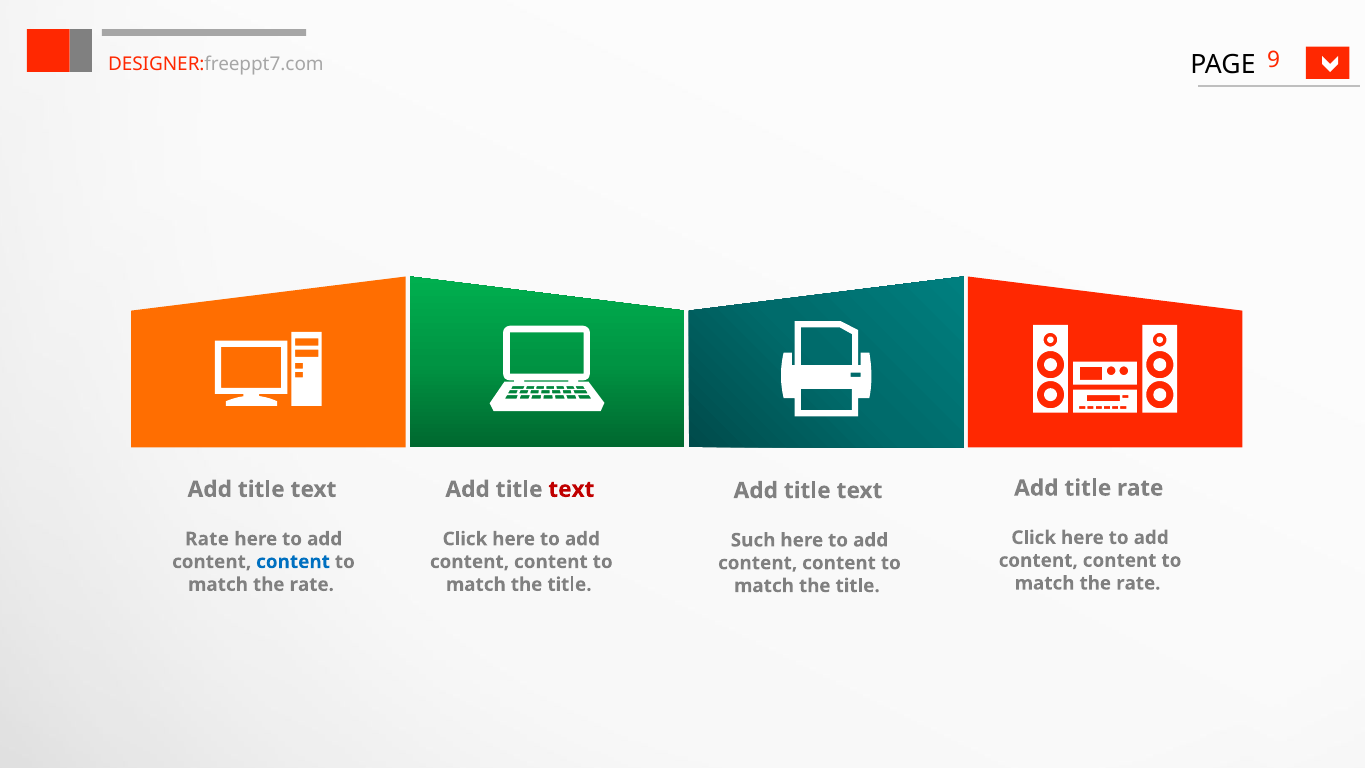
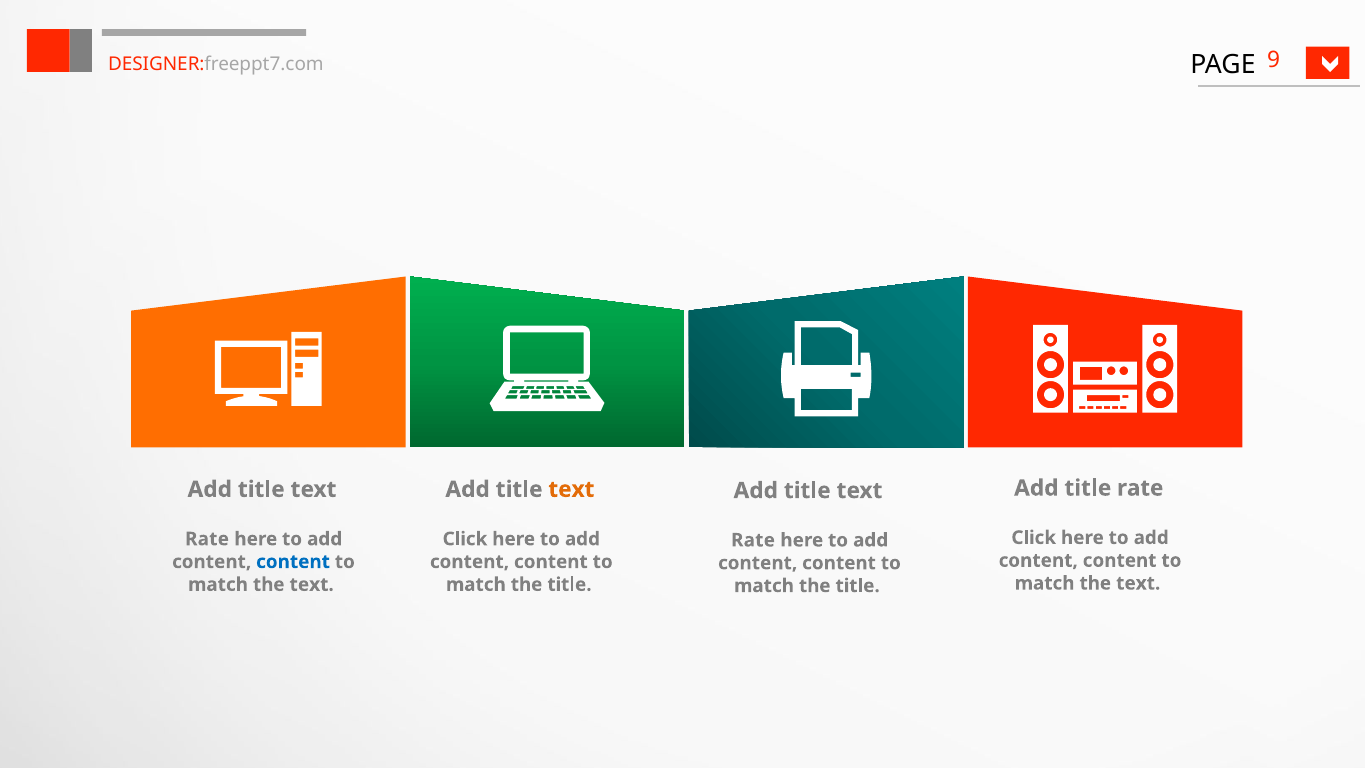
text at (571, 489) colour: red -> orange
Such at (753, 540): Such -> Rate
rate at (1138, 583): rate -> text
rate at (312, 584): rate -> text
